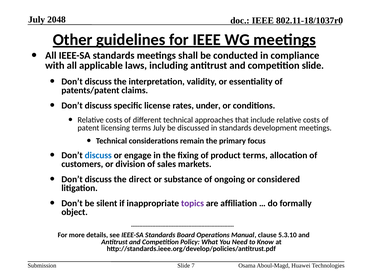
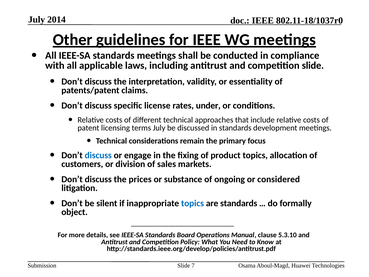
2048: 2048 -> 2014
product terms: terms -> topics
direct: direct -> prices
topics at (193, 203) colour: purple -> blue
are affiliation: affiliation -> standards
